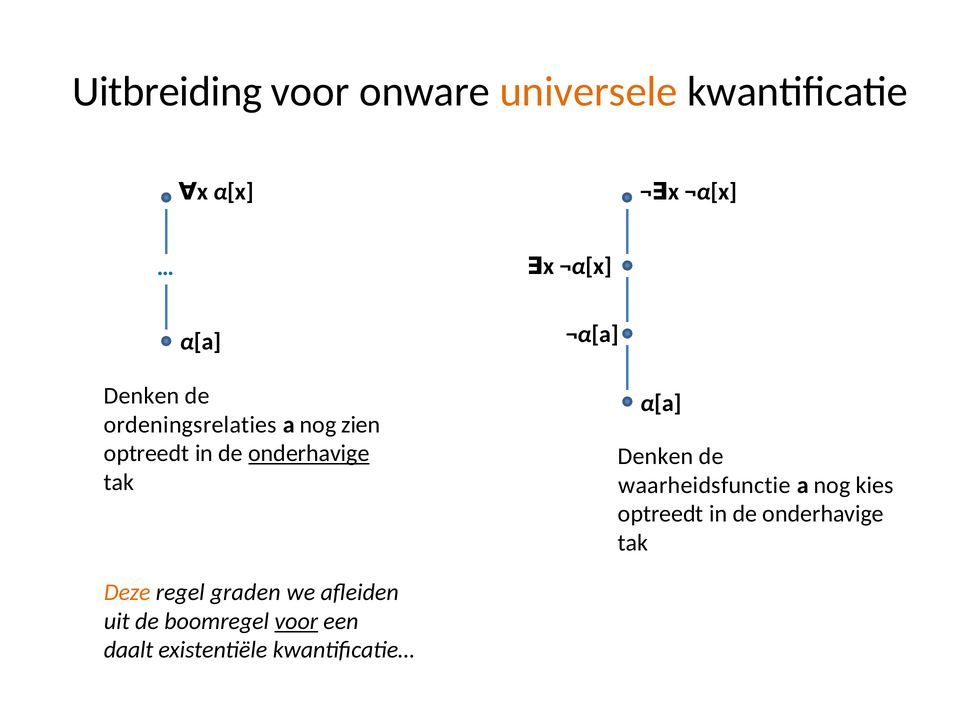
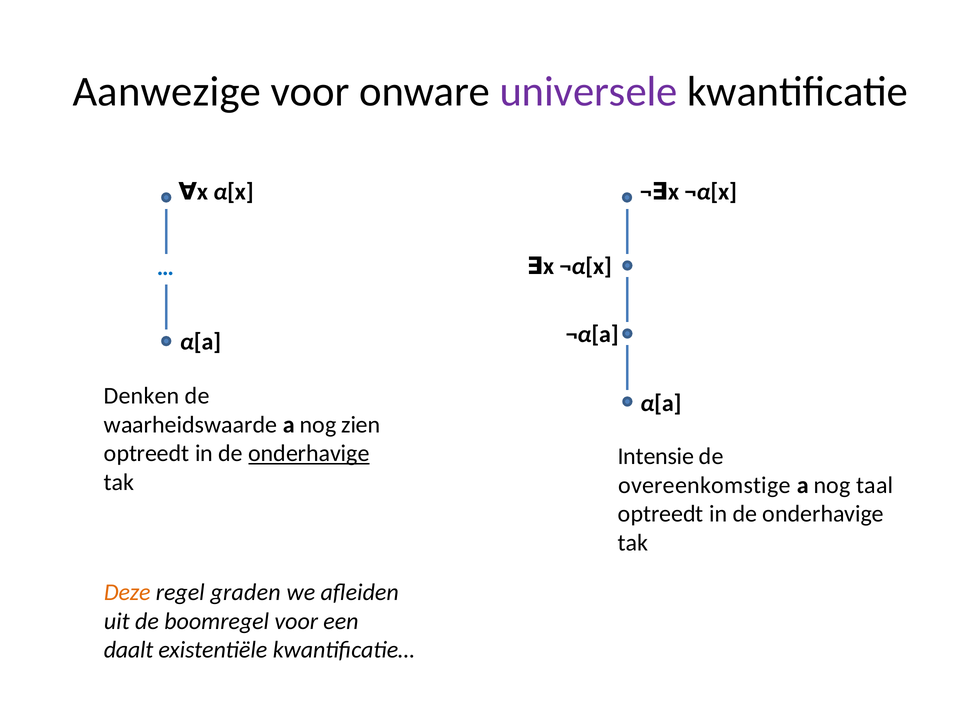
Uitbreiding: Uitbreiding -> Aanwezige
universele colour: orange -> purple
ordeningsrelaties: ordeningsrelaties -> waarheidswaarde
Denken at (656, 456): Denken -> Intensie
waarheidsfunctie: waarheidsfunctie -> overeenkomstige
kies: kies -> taal
voor at (296, 621) underline: present -> none
